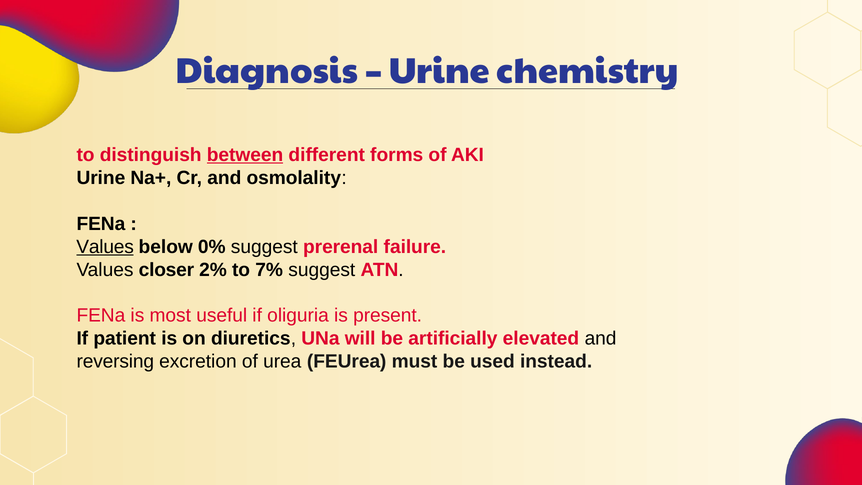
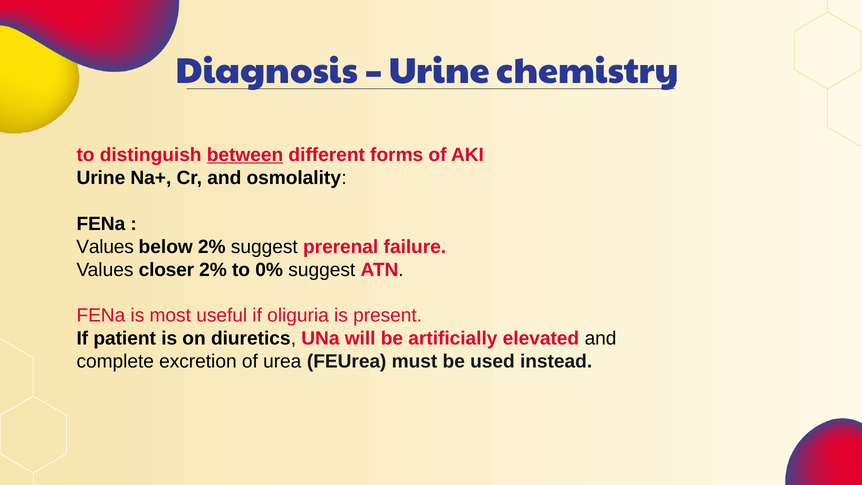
Values at (105, 247) underline: present -> none
below 0%: 0% -> 2%
7%: 7% -> 0%
reversing: reversing -> complete
